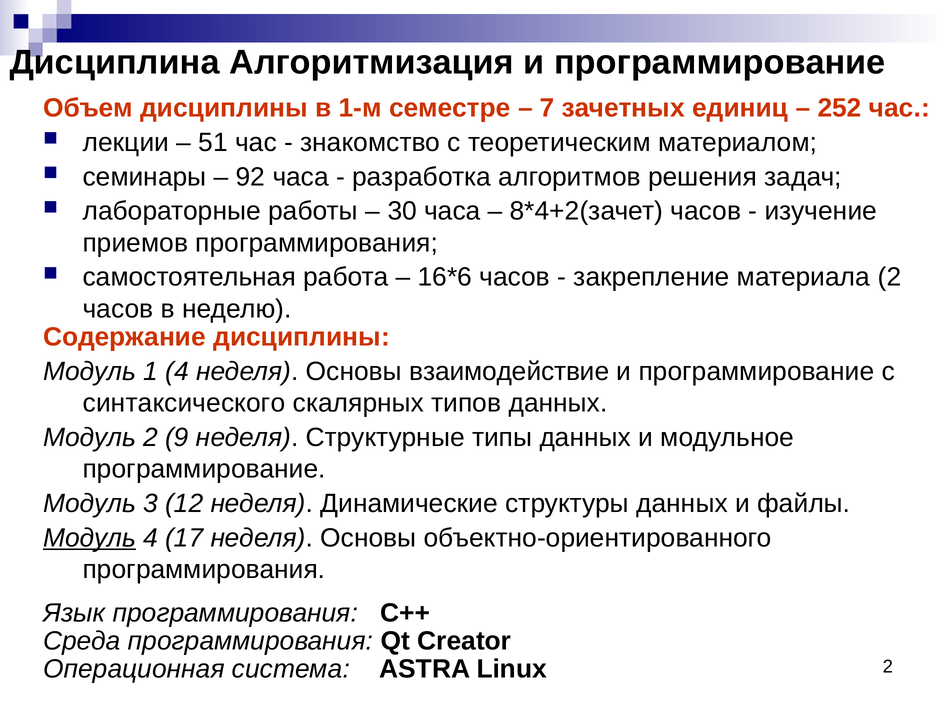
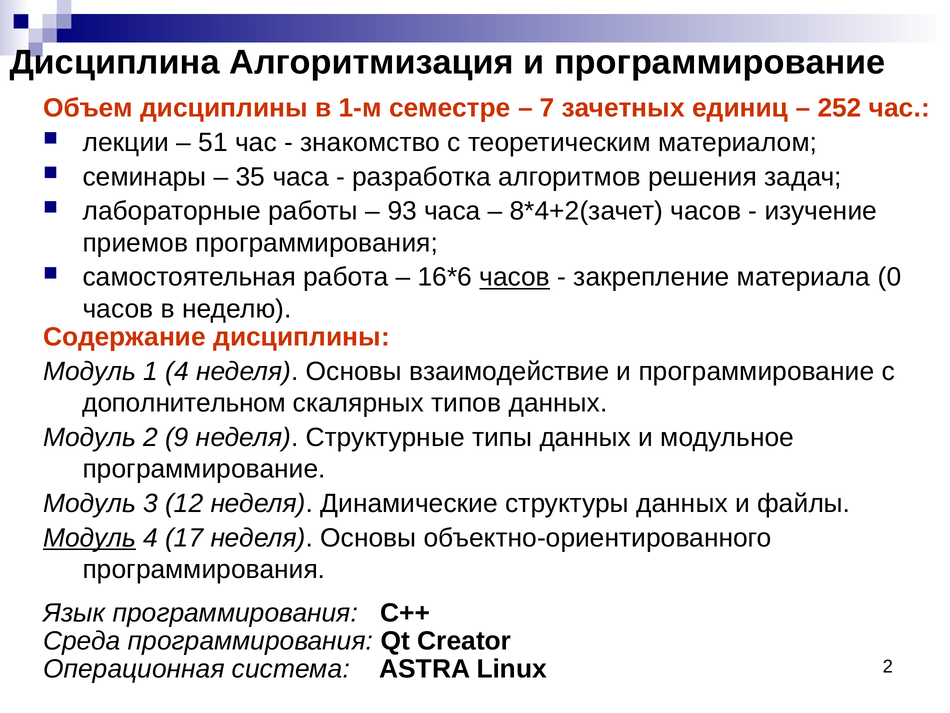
92: 92 -> 35
30: 30 -> 93
часов at (515, 277) underline: none -> present
материала 2: 2 -> 0
синтаксического: синтаксического -> дополнительном
